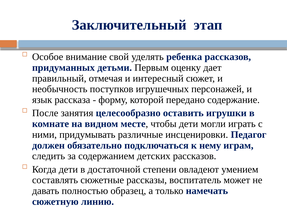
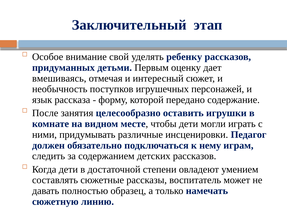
ребенка: ребенка -> ребенку
правильный: правильный -> вмешиваясь
